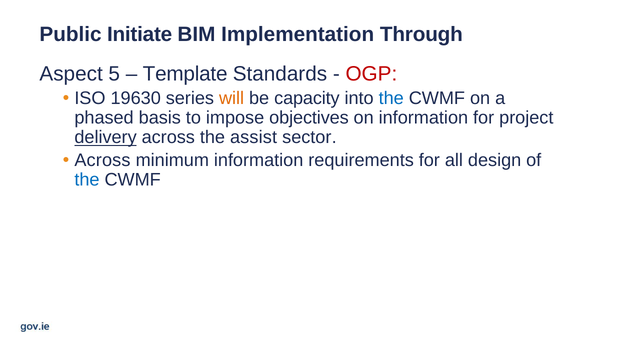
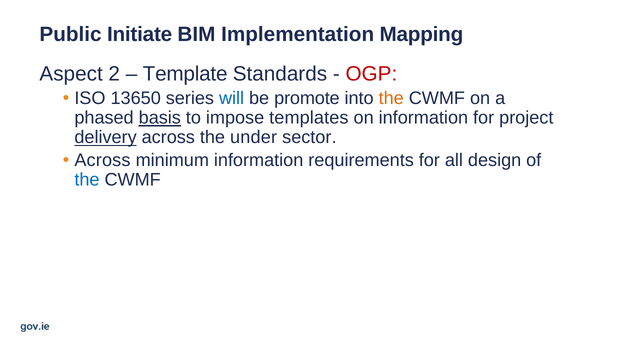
Through: Through -> Mapping
5: 5 -> 2
19630: 19630 -> 13650
will colour: orange -> blue
capacity: capacity -> promote
the at (391, 98) colour: blue -> orange
basis underline: none -> present
objectives: objectives -> templates
assist: assist -> under
